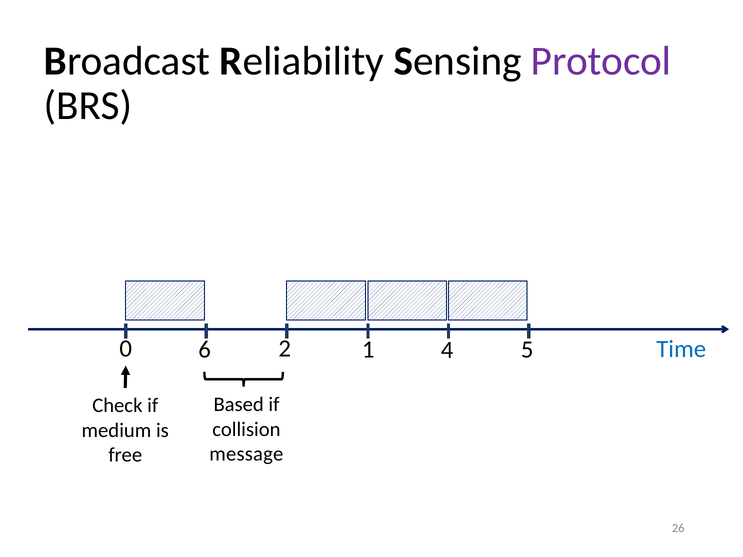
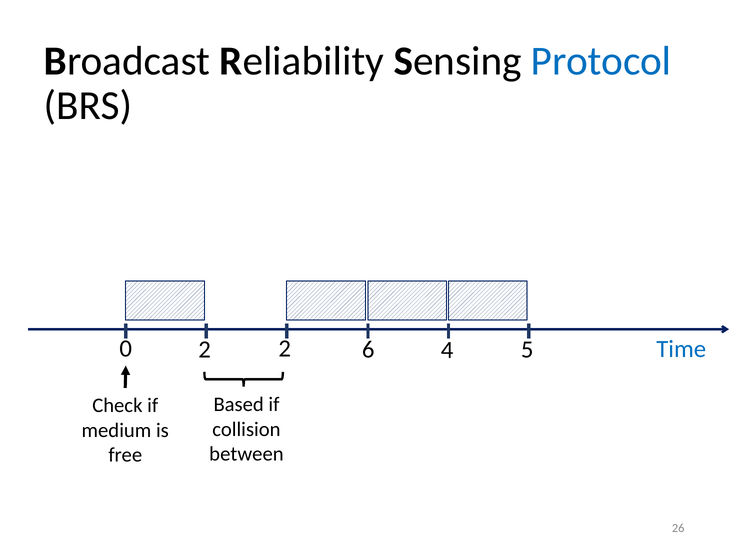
Protocol colour: purple -> blue
0 6: 6 -> 2
1: 1 -> 6
message: message -> between
